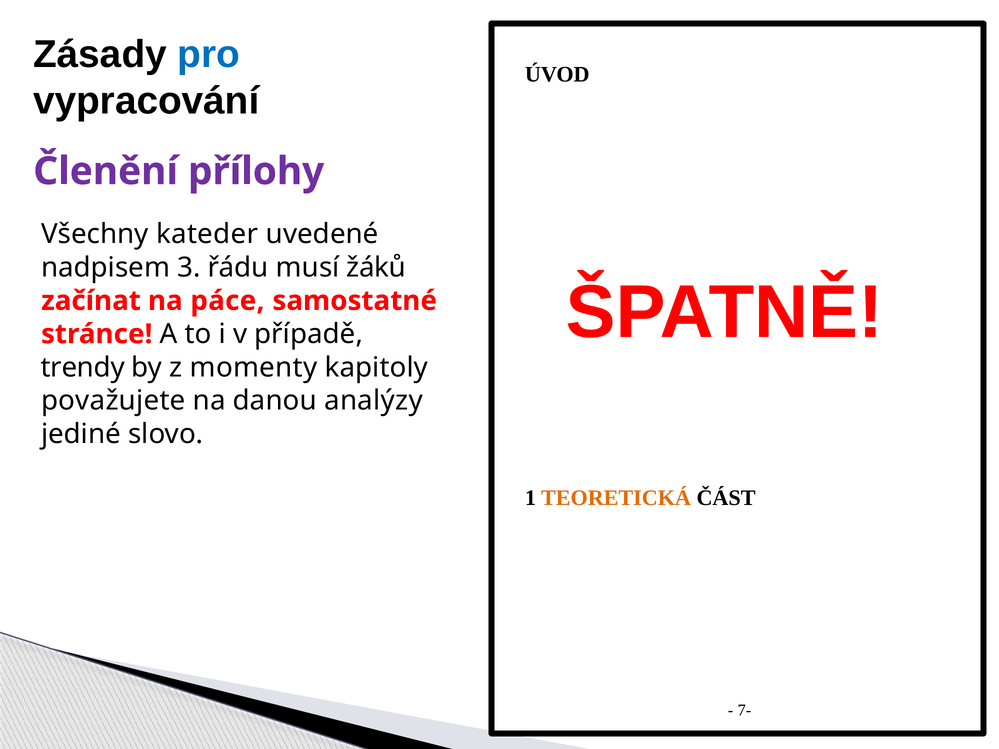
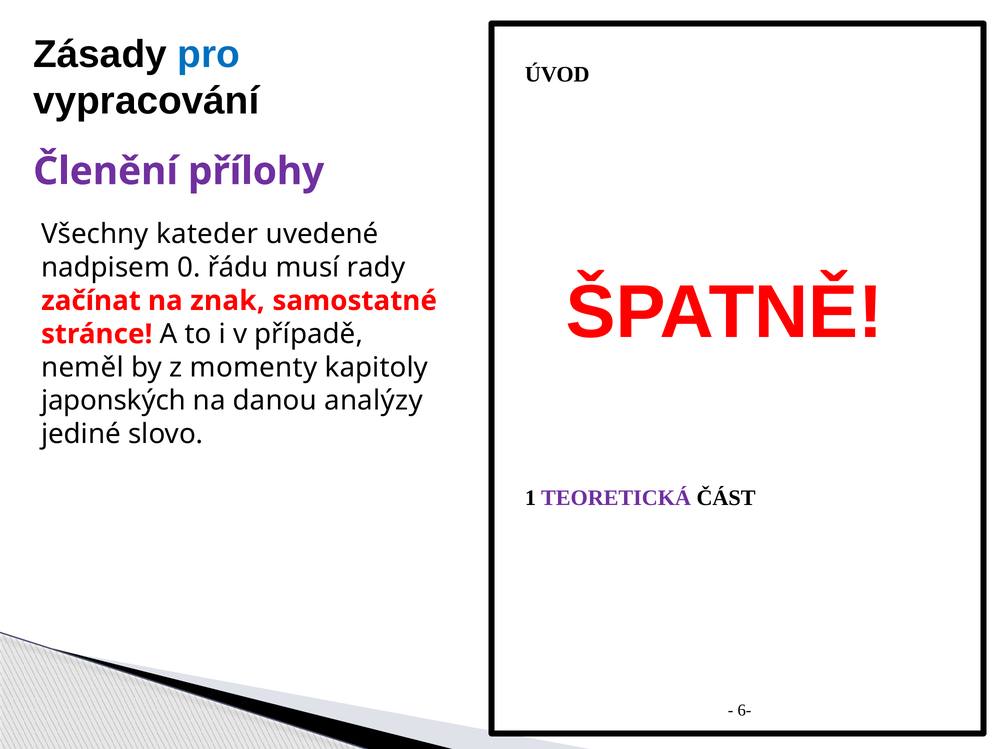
3: 3 -> 0
žáků: žáků -> rady
páce: páce -> znak
trendy: trendy -> neměl
považujete: považujete -> japonských
TEORETICKÁ colour: orange -> purple
7-: 7- -> 6-
